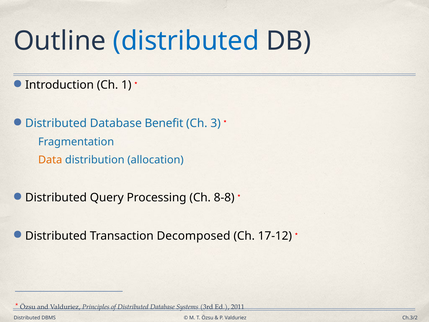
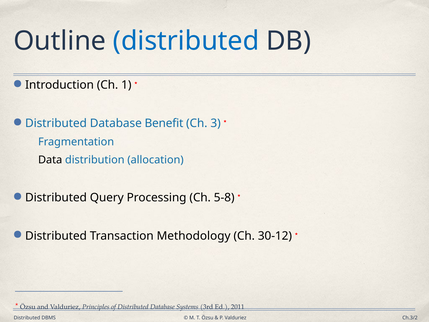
Data colour: orange -> black
8-8: 8-8 -> 5-8
Decomposed: Decomposed -> Methodology
17-12: 17-12 -> 30-12
